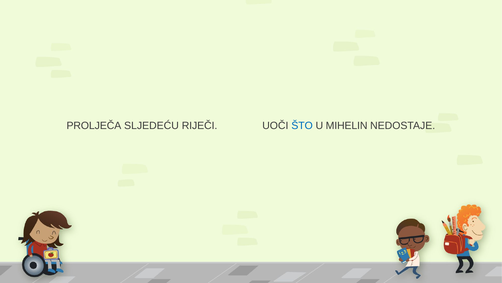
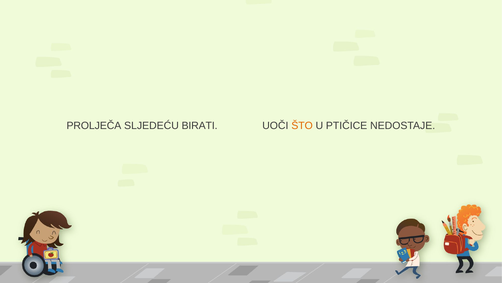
RIJEČI: RIJEČI -> BIRATI
ŠTO colour: blue -> orange
MIHELIN: MIHELIN -> PTIČICE
